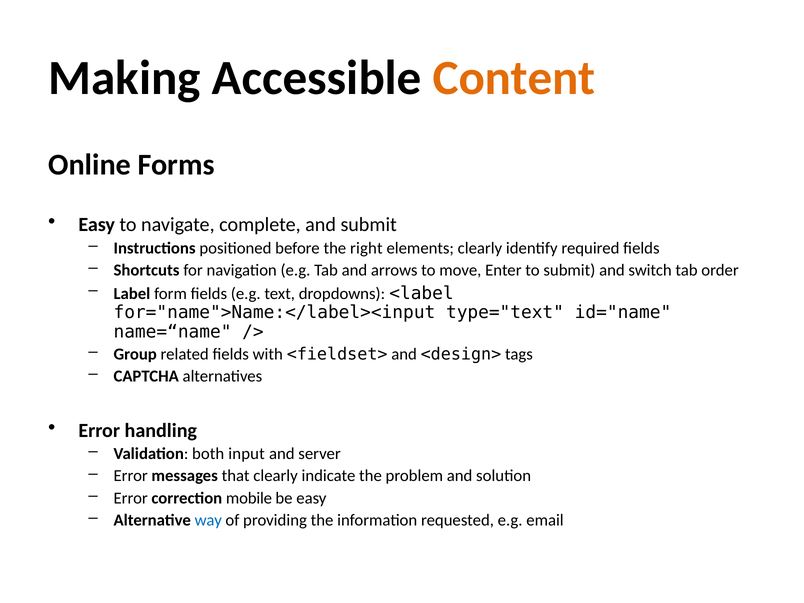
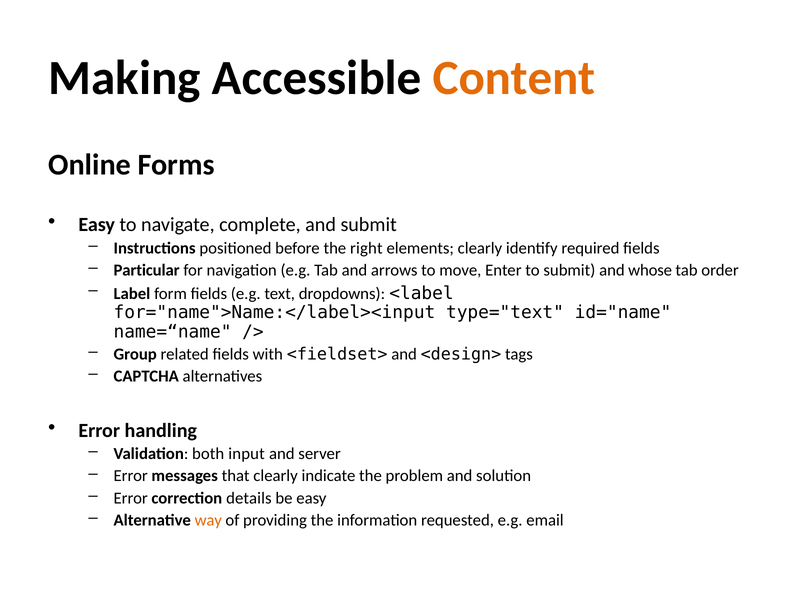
Shortcuts: Shortcuts -> Particular
switch: switch -> whose
mobile: mobile -> details
way colour: blue -> orange
